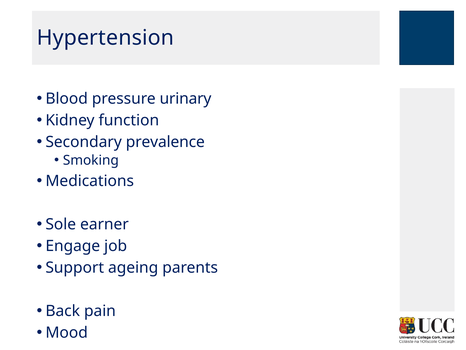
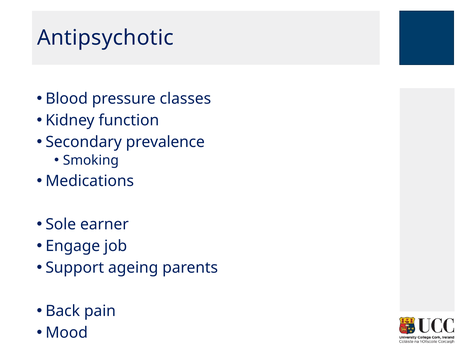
Hypertension: Hypertension -> Antipsychotic
urinary: urinary -> classes
